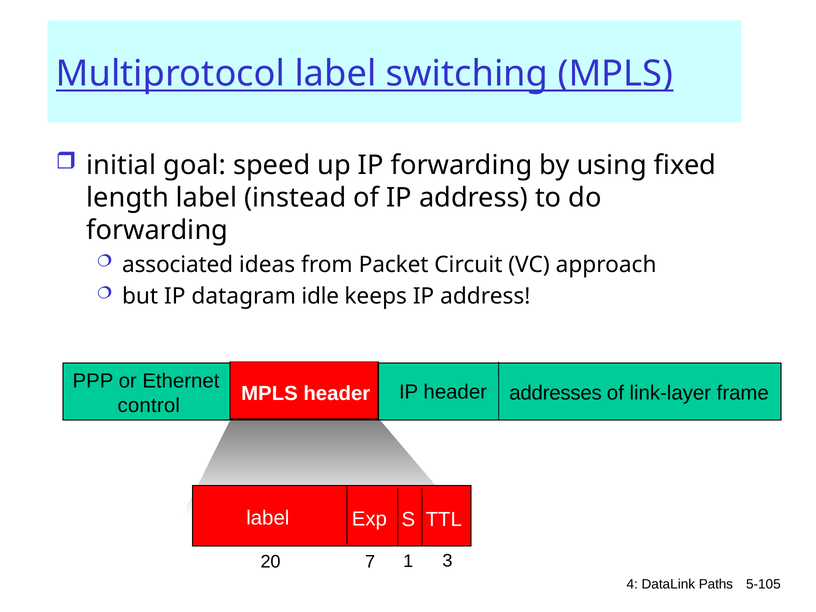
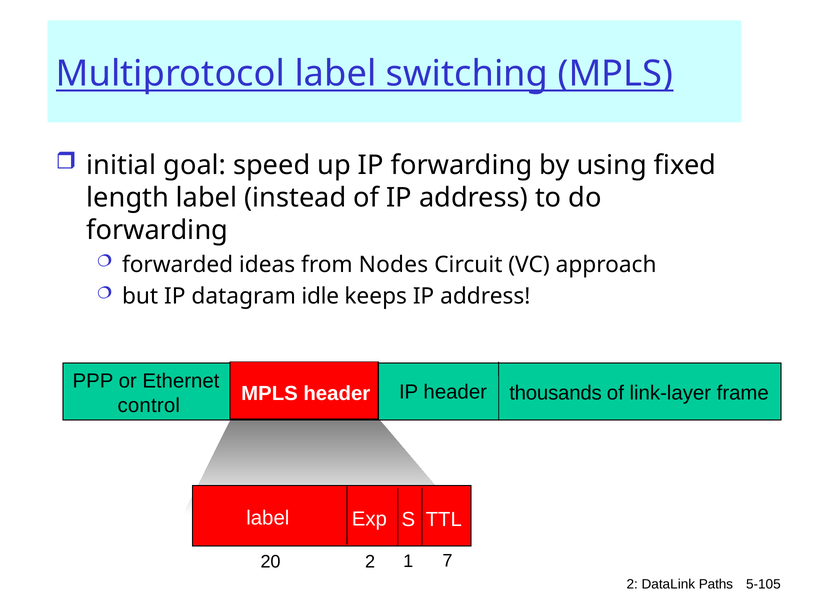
associated: associated -> forwarded
Packet: Packet -> Nodes
addresses: addresses -> thousands
20 7: 7 -> 2
3: 3 -> 7
4 at (632, 584): 4 -> 2
